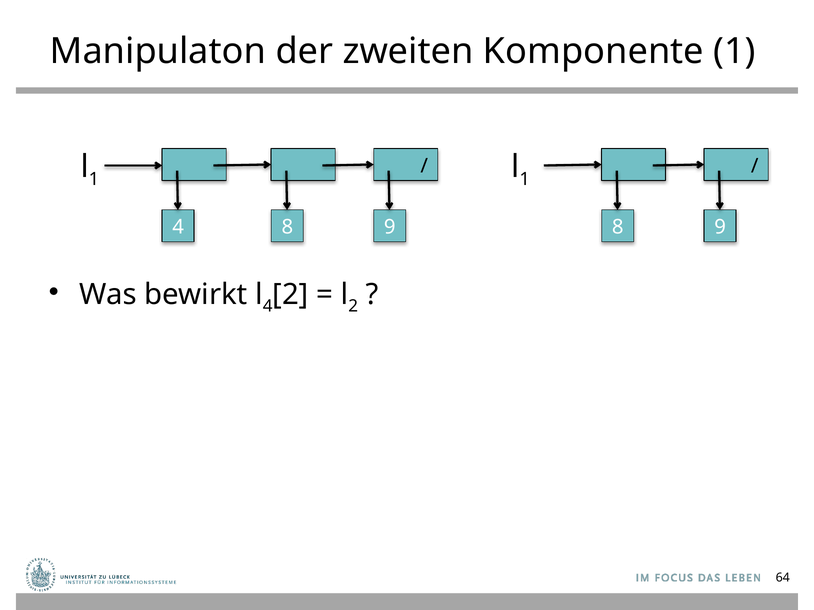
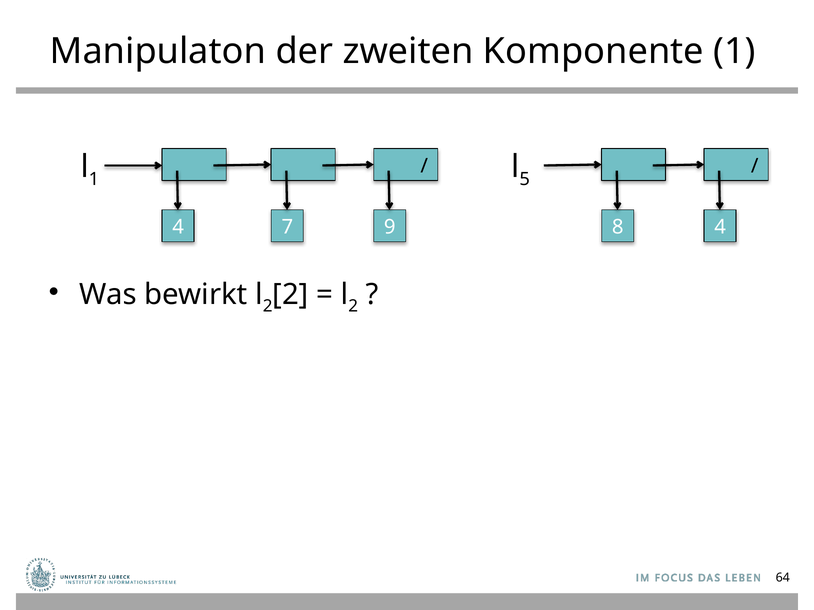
1 at (525, 179): 1 -> 5
4 8: 8 -> 7
9 at (720, 227): 9 -> 4
4 at (268, 306): 4 -> 2
